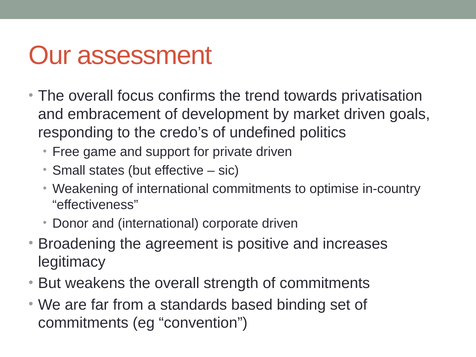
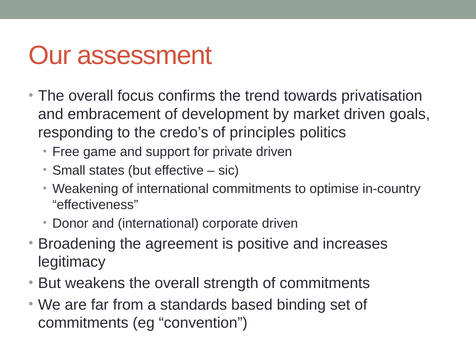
undefined: undefined -> principles
